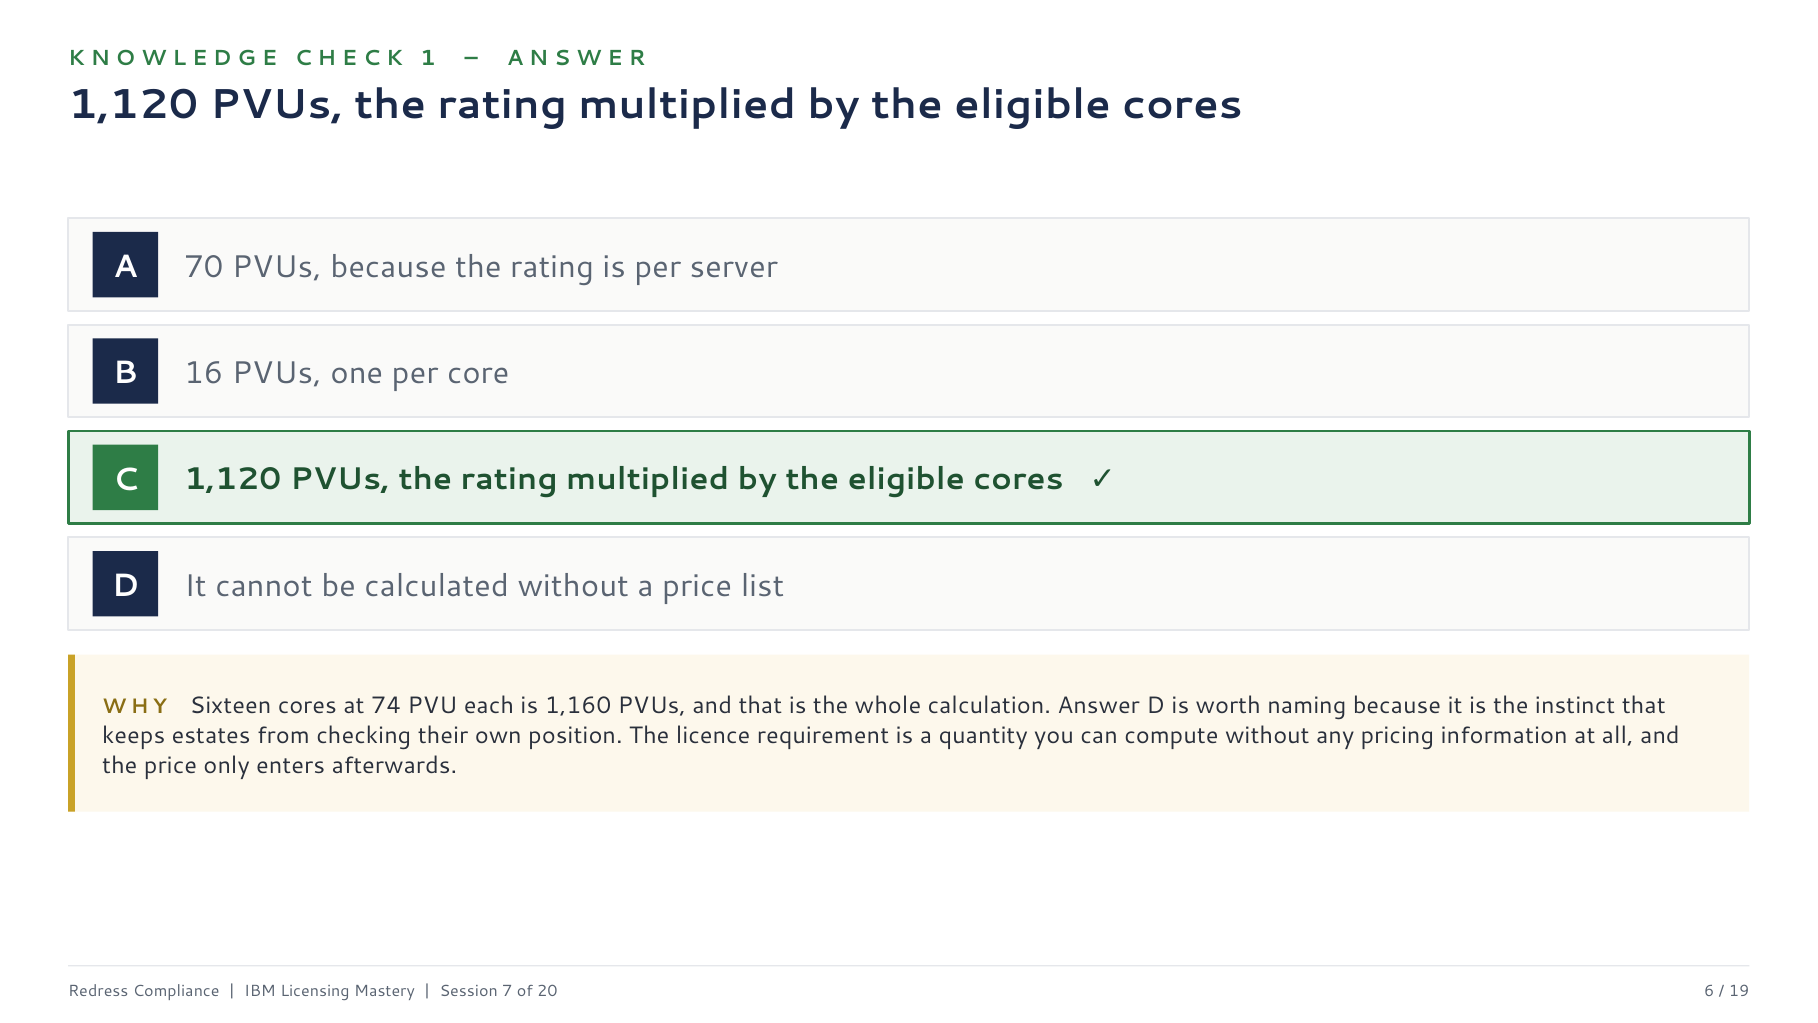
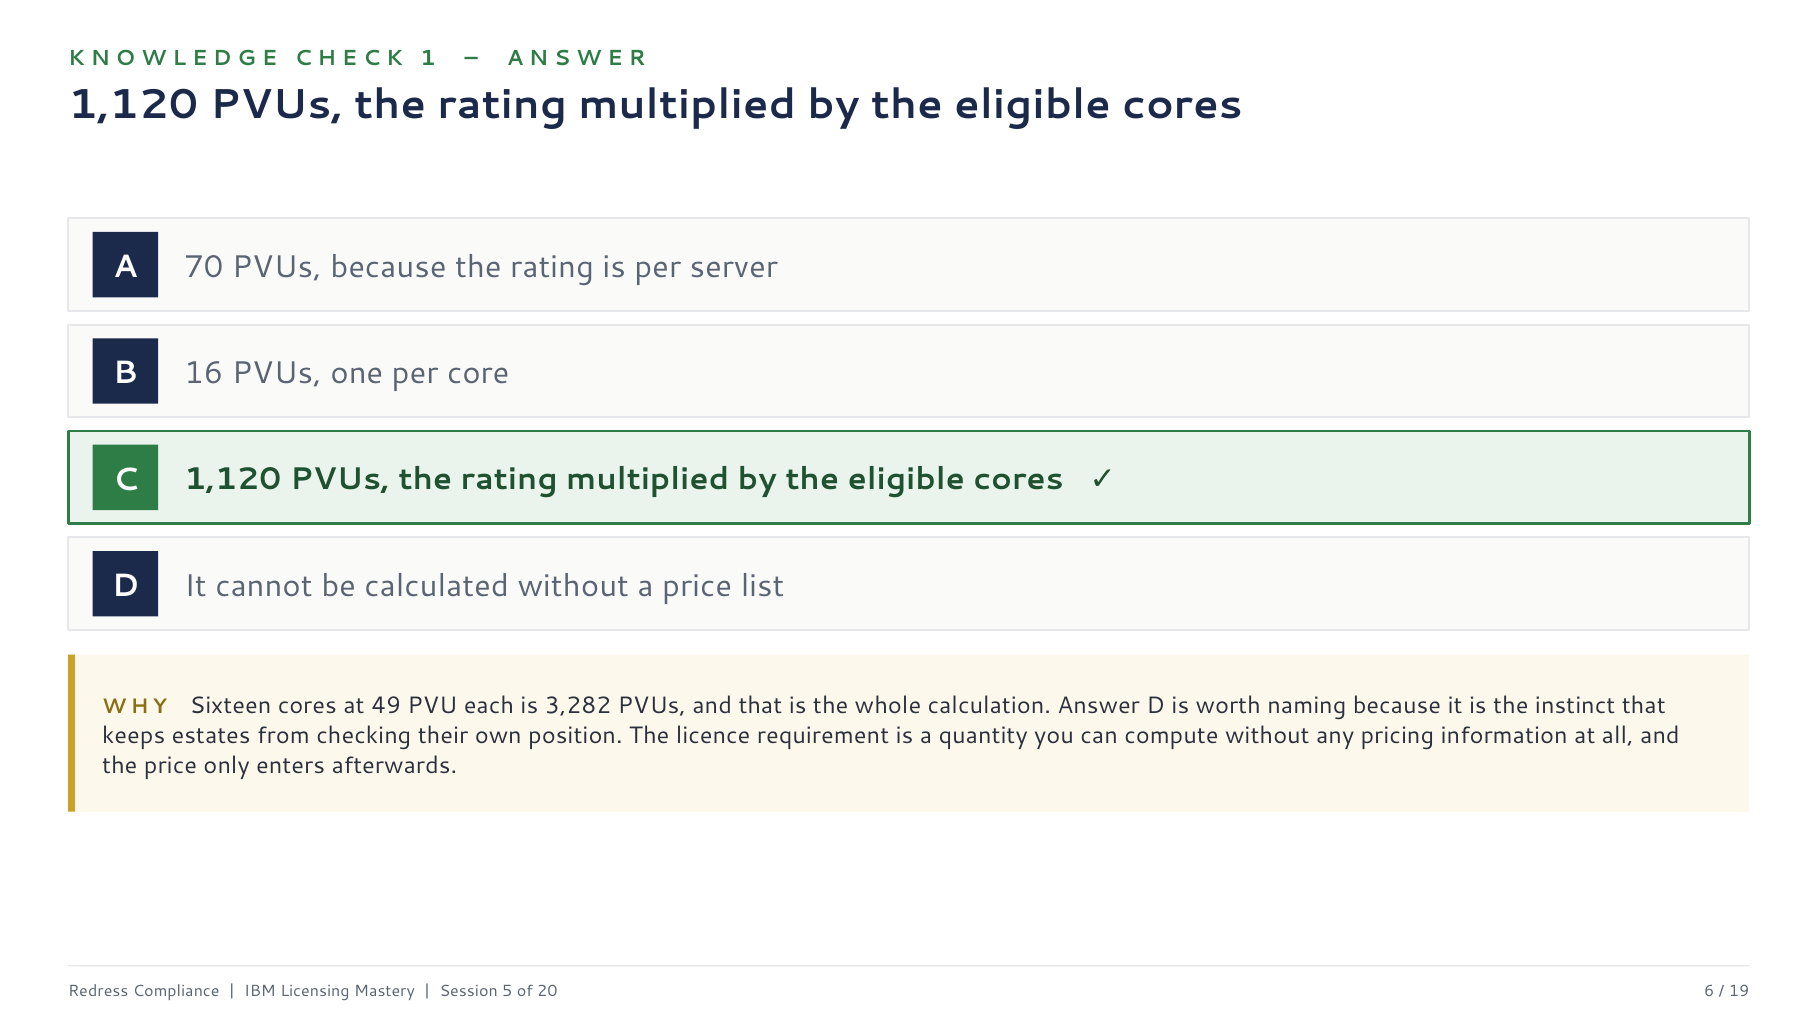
74: 74 -> 49
1,160: 1,160 -> 3,282
7: 7 -> 5
